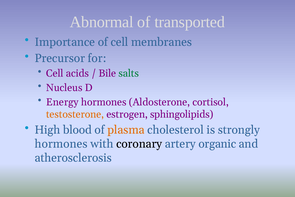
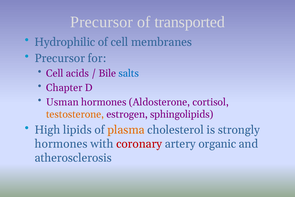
Abnormal at (102, 22): Abnormal -> Precursor
Importance: Importance -> Hydrophilic
salts colour: green -> blue
Nucleus: Nucleus -> Chapter
Energy: Energy -> Usman
blood: blood -> lipids
coronary colour: black -> red
